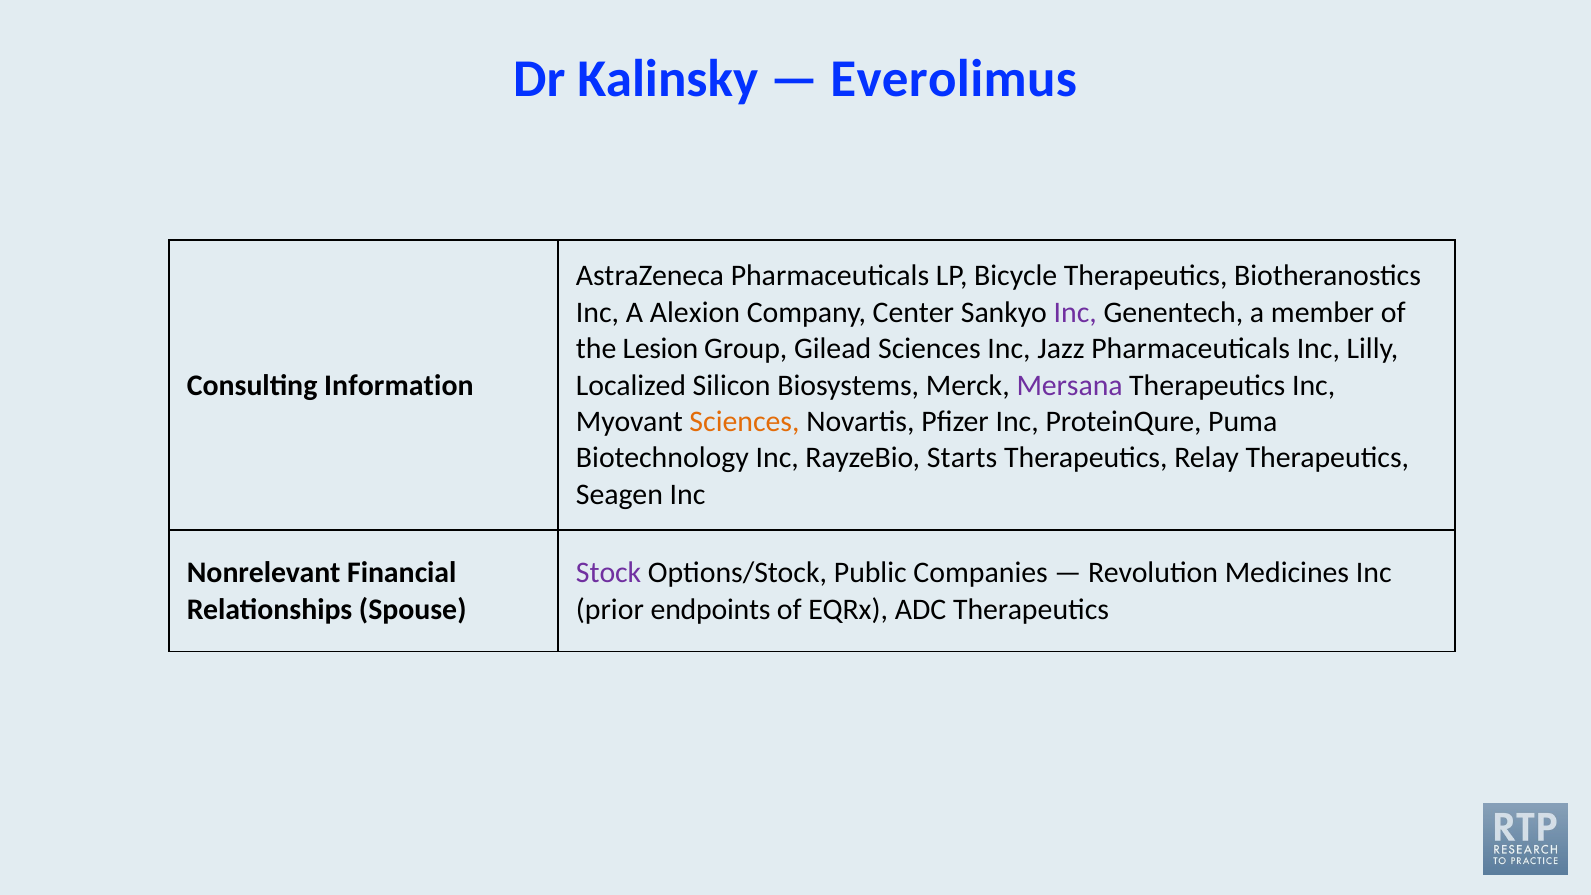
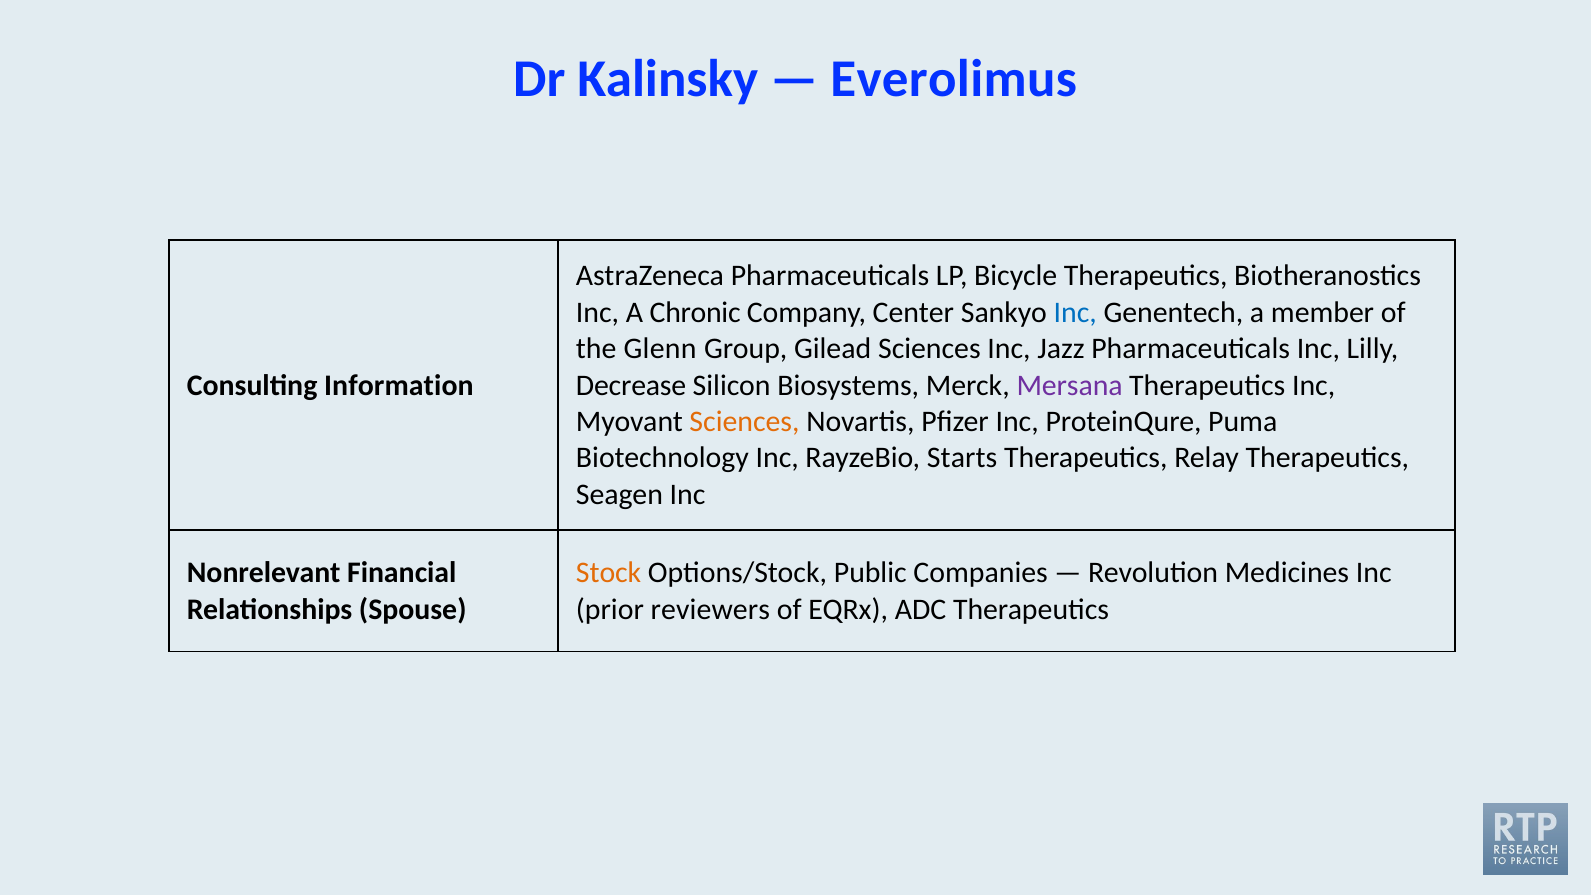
Alexion: Alexion -> Chronic
Inc at (1075, 312) colour: purple -> blue
Lesion: Lesion -> Glenn
Localized: Localized -> Decrease
Stock colour: purple -> orange
endpoints: endpoints -> reviewers
